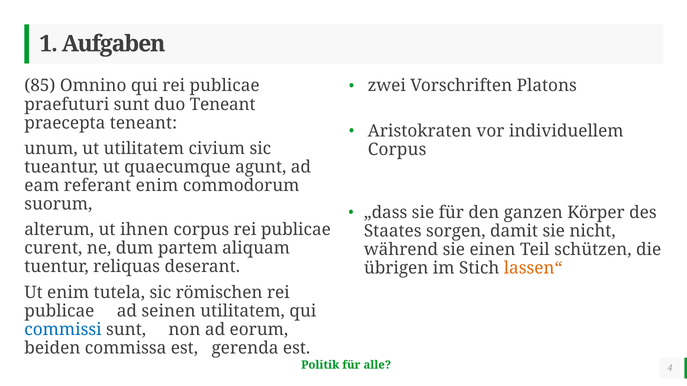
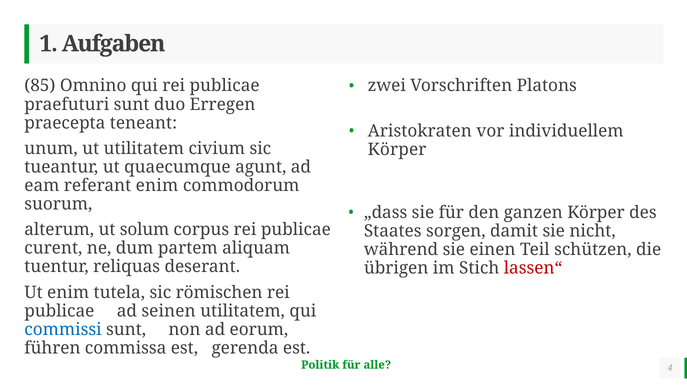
duo Teneant: Teneant -> Erregen
Corpus at (397, 150): Corpus -> Körper
ihnen: ihnen -> solum
lassen“ colour: orange -> red
beiden: beiden -> führen
